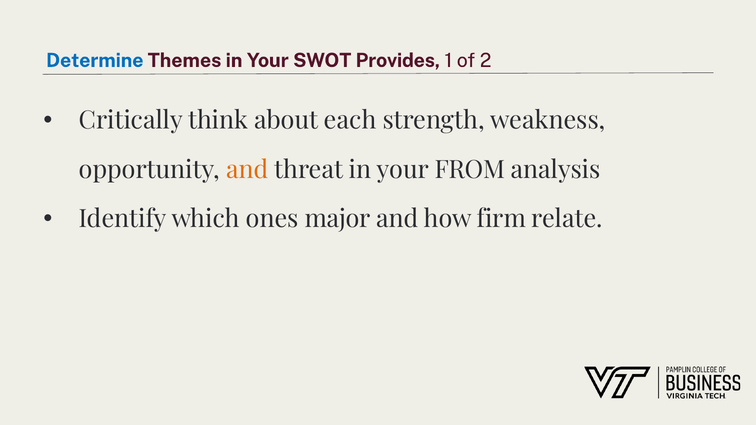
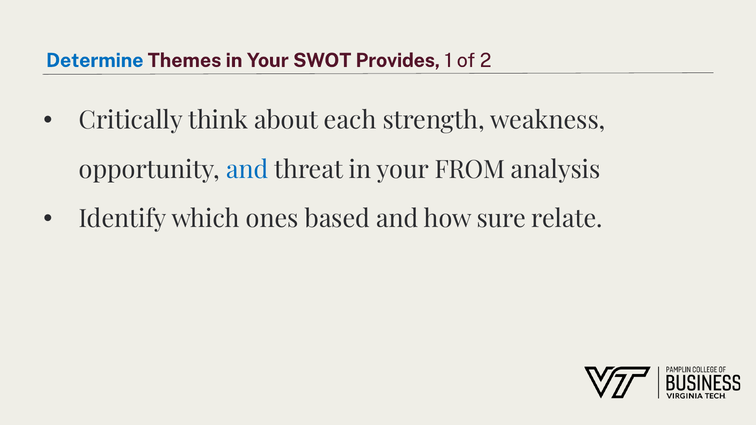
and at (247, 170) colour: orange -> blue
major: major -> based
firm: firm -> sure
